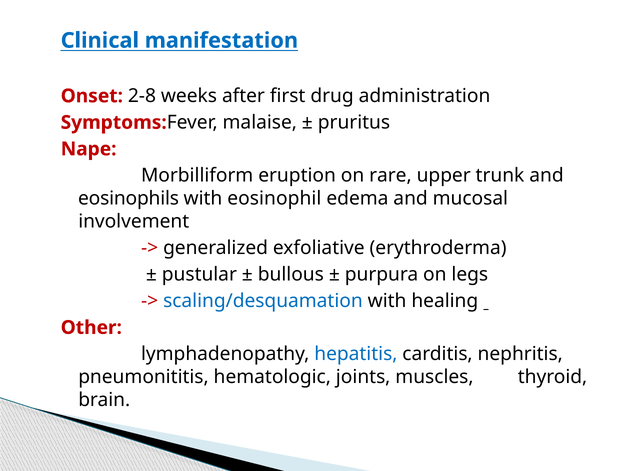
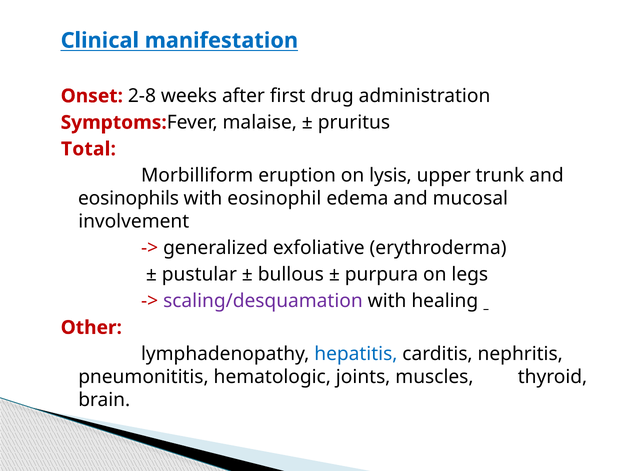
Nape: Nape -> Total
rare: rare -> lysis
scaling/desquamation colour: blue -> purple
